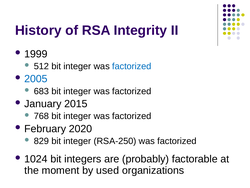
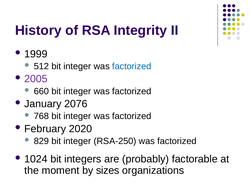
2005 colour: blue -> purple
683: 683 -> 660
2015: 2015 -> 2076
used: used -> sizes
